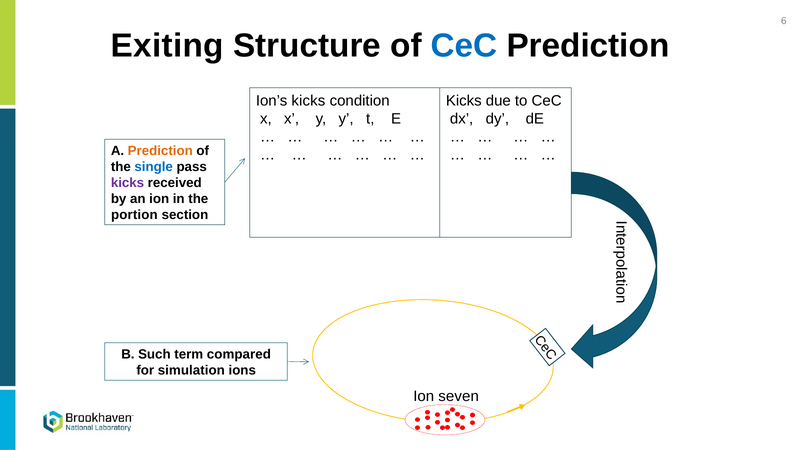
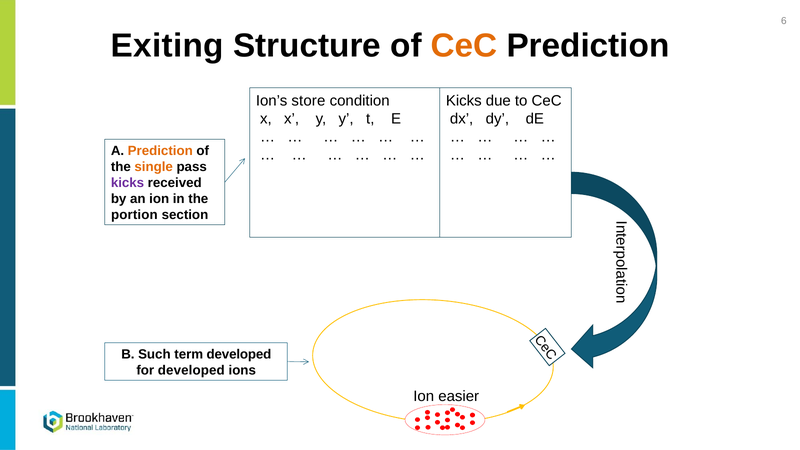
CeC at (464, 46) colour: blue -> orange
Ion’s kicks: kicks -> store
single colour: blue -> orange
term compared: compared -> developed
for simulation: simulation -> developed
seven: seven -> easier
